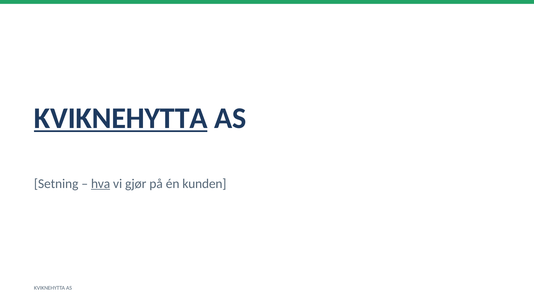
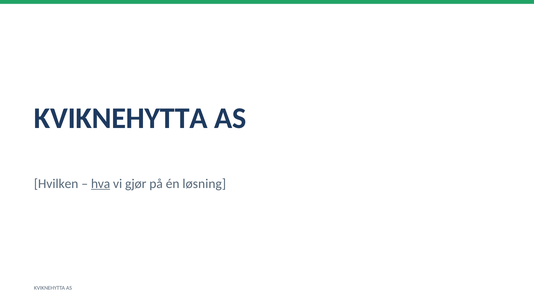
KVIKNEHYTTA at (121, 118) underline: present -> none
Setning: Setning -> Hvilken
kunden: kunden -> løsning
